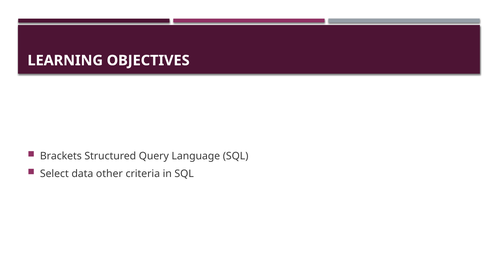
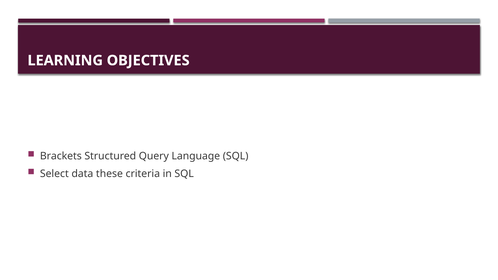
other: other -> these
